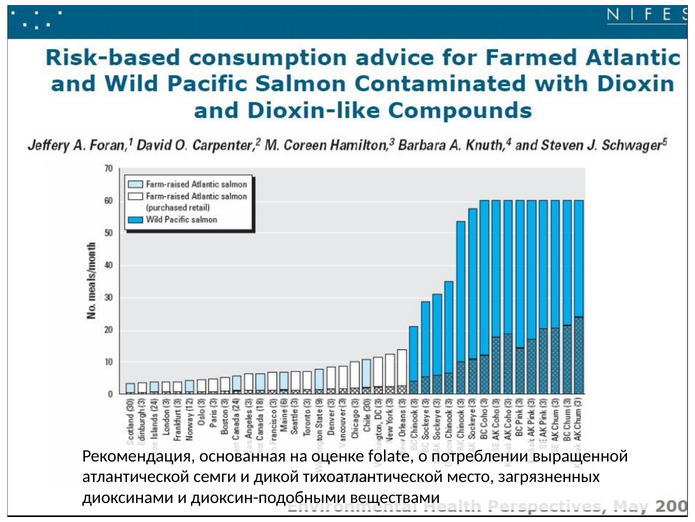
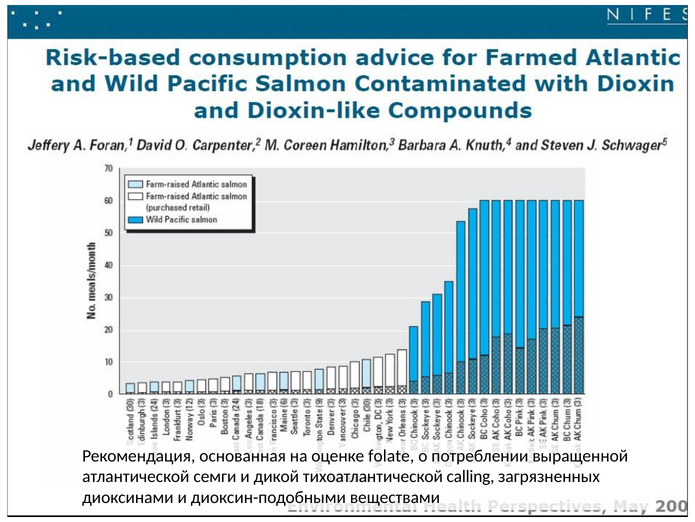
место: место -> calling
